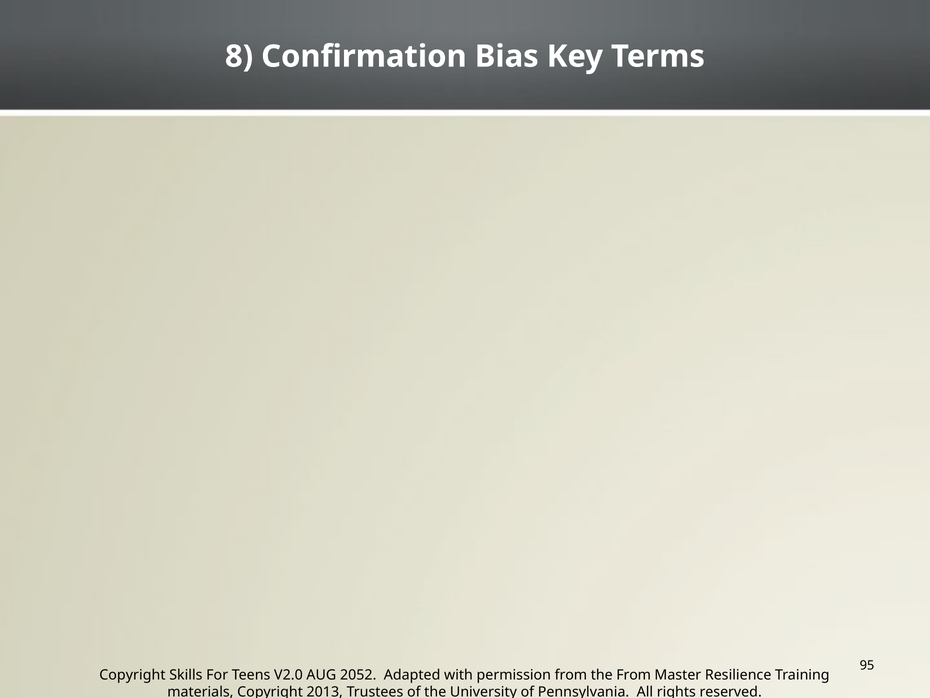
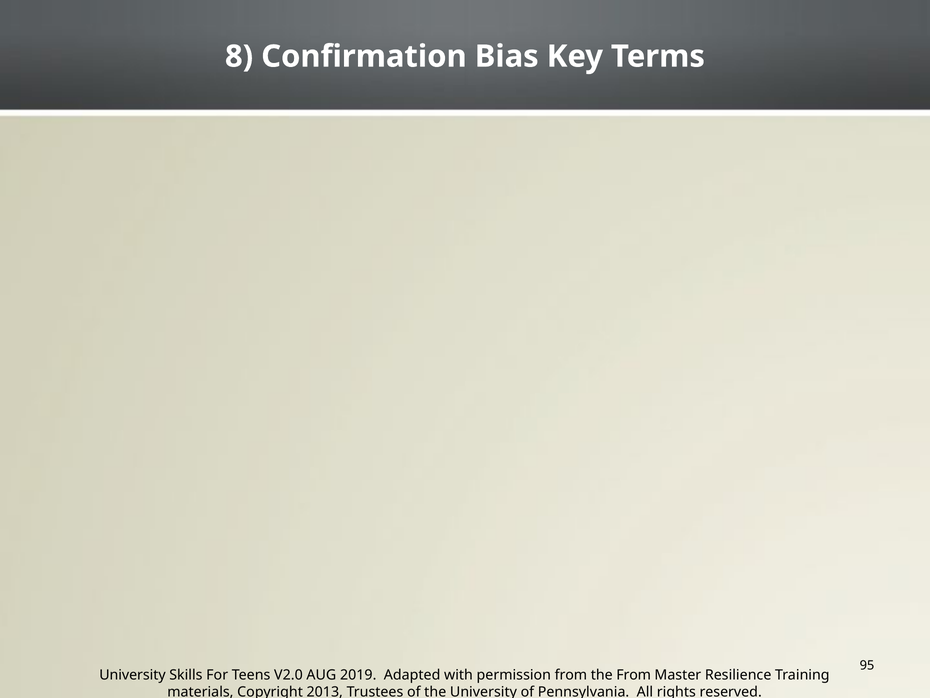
Copyright at (132, 674): Copyright -> University
2052: 2052 -> 2019
